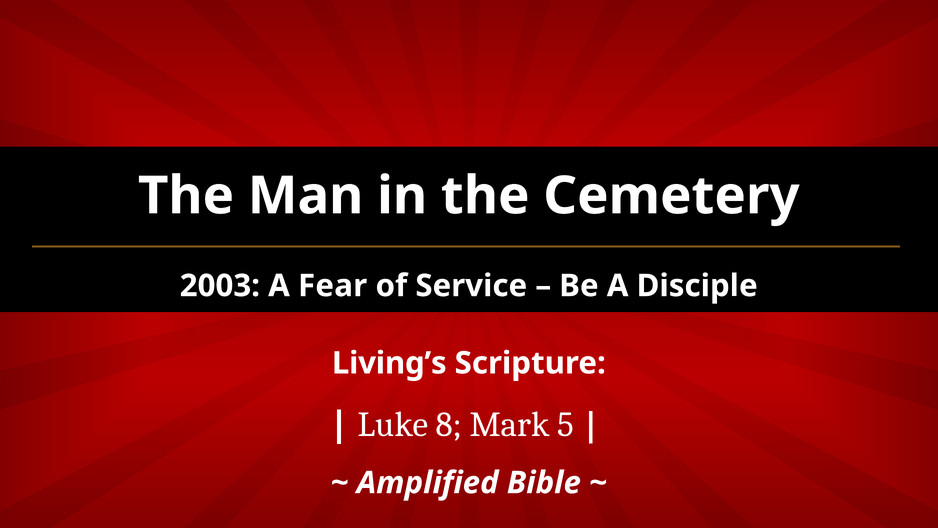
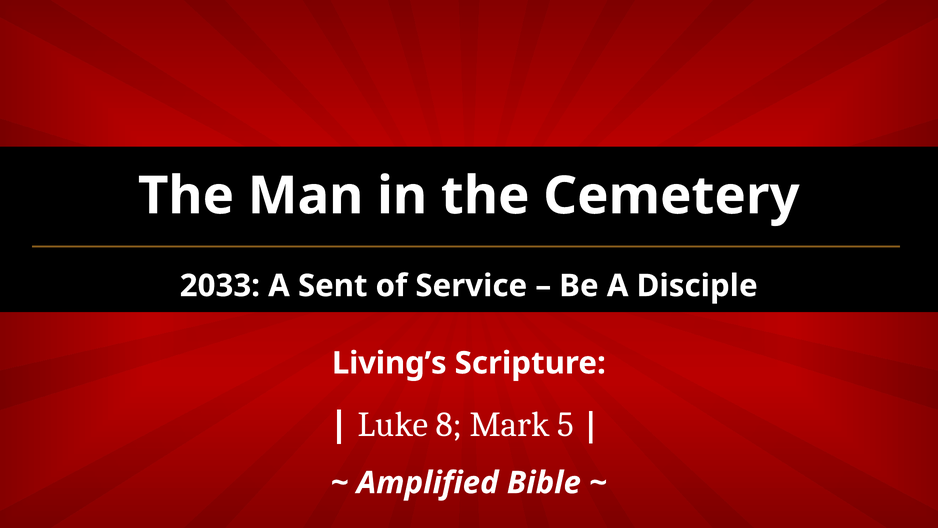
2003: 2003 -> 2033
Fear: Fear -> Sent
